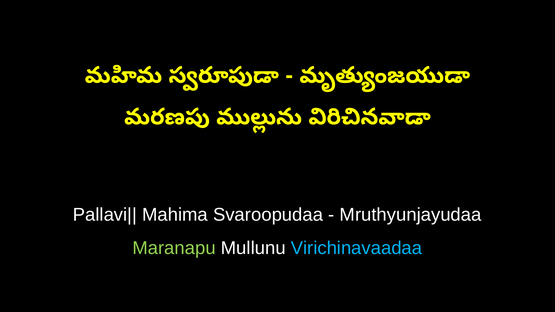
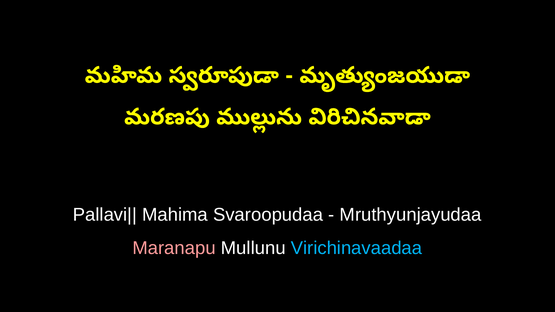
Maranapu colour: light green -> pink
